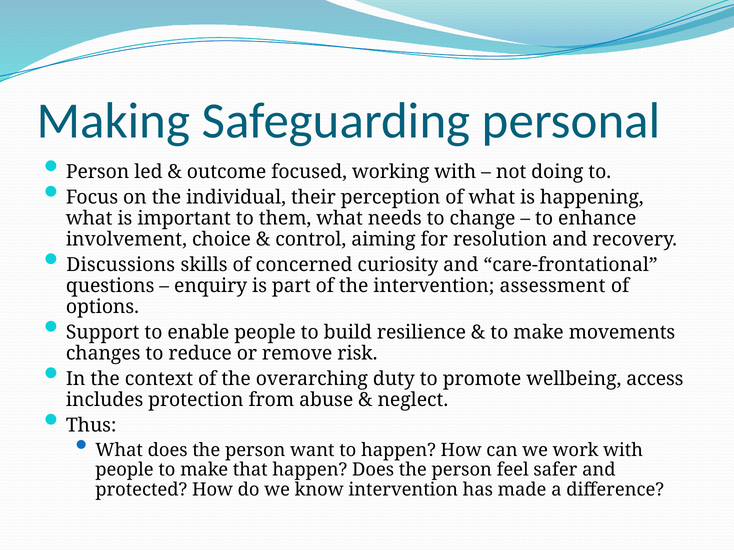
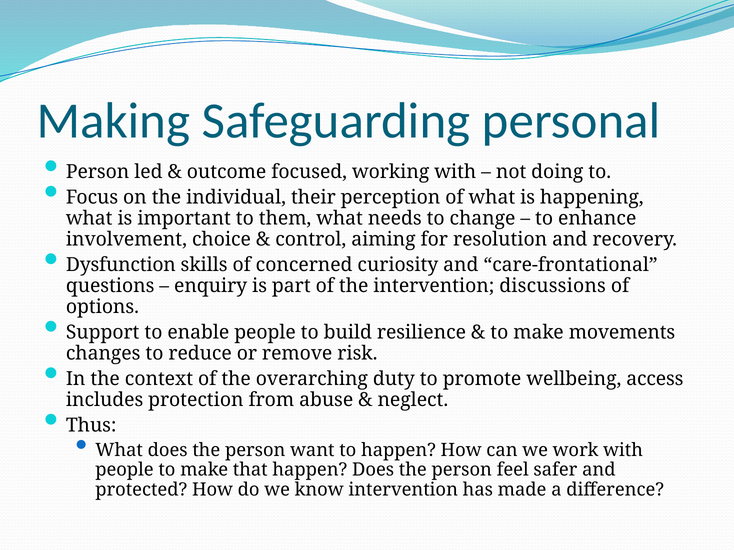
Discussions: Discussions -> Dysfunction
assessment: assessment -> discussions
